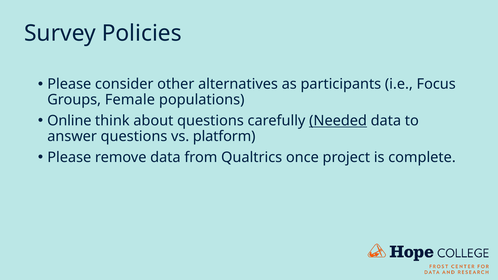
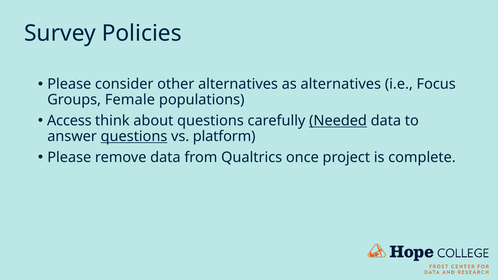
as participants: participants -> alternatives
Online: Online -> Access
questions at (134, 136) underline: none -> present
